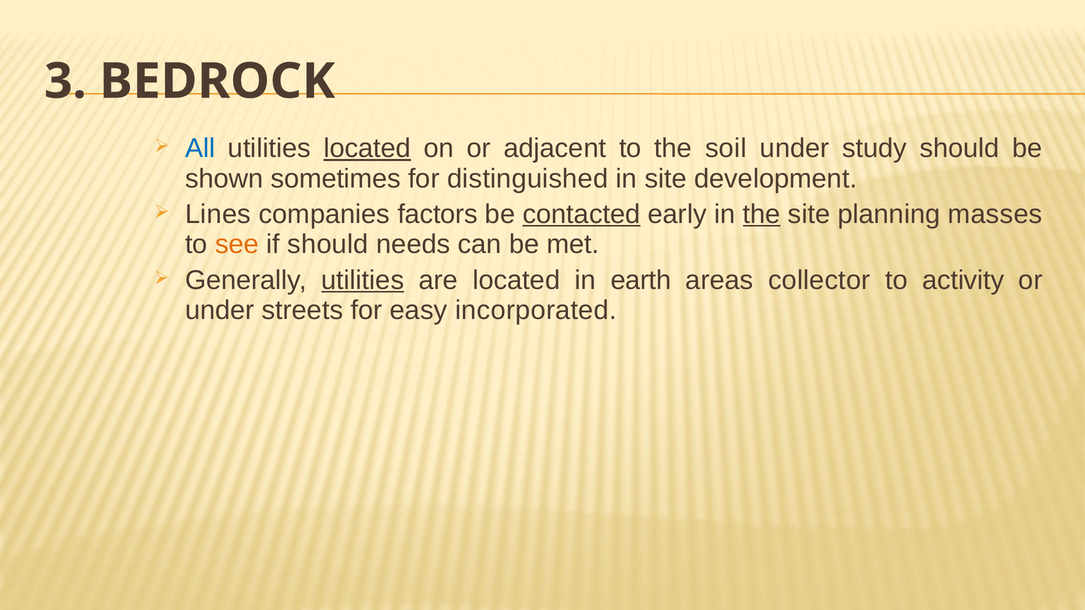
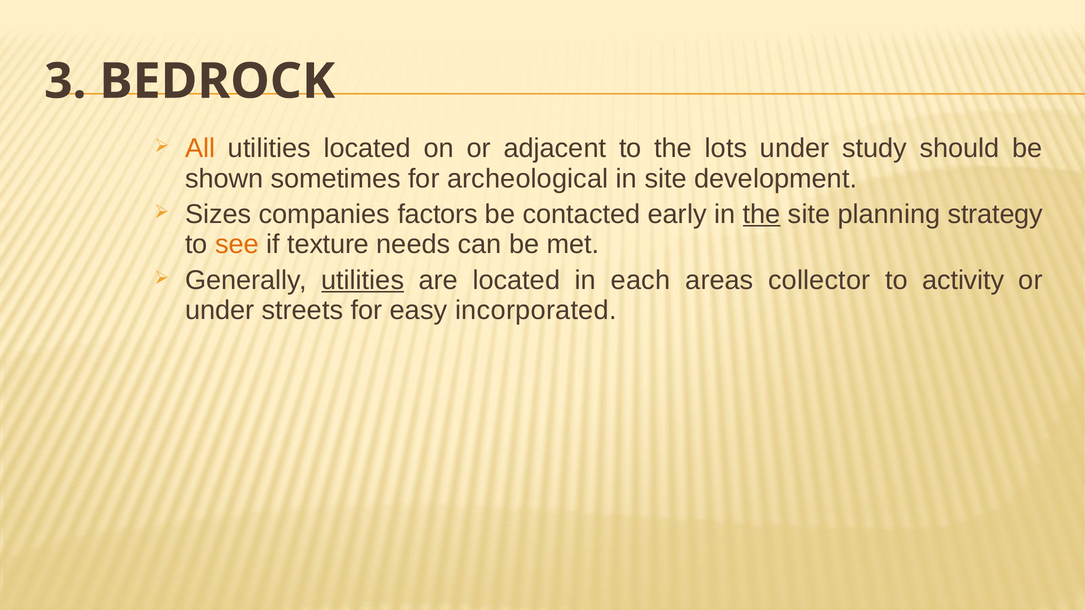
All colour: blue -> orange
located at (367, 148) underline: present -> none
soil: soil -> lots
distinguished: distinguished -> archeological
Lines: Lines -> Sizes
contacted underline: present -> none
masses: masses -> strategy
if should: should -> texture
earth: earth -> each
